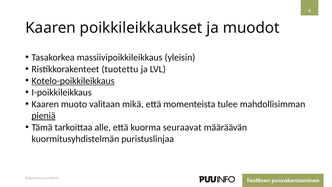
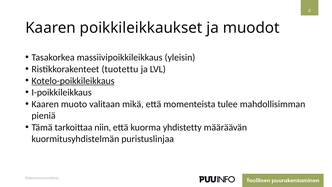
pieniä underline: present -> none
alle: alle -> niin
seuraavat: seuraavat -> yhdistetty
